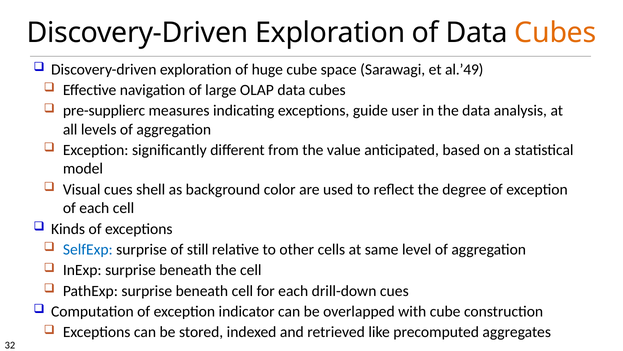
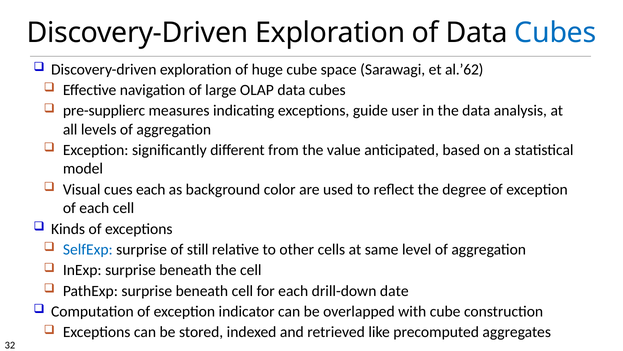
Cubes at (556, 33) colour: orange -> blue
al.’49: al.’49 -> al.’62
cues shell: shell -> each
drill-down cues: cues -> date
